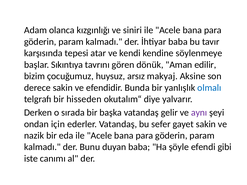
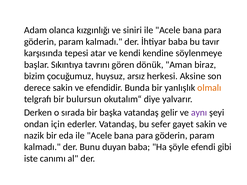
edilir: edilir -> biraz
makyaj: makyaj -> herkesi
olmalı colour: blue -> orange
hisseden: hisseden -> bulursun
